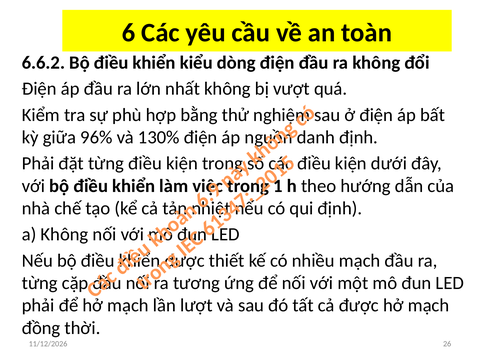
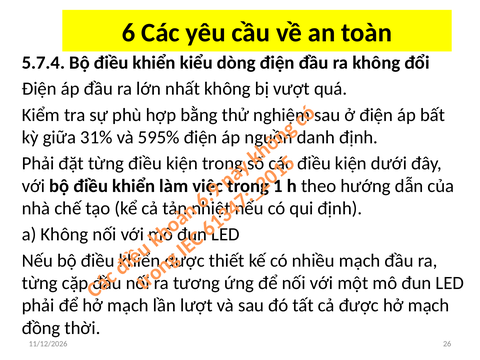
6.6.2: 6.6.2 -> 5.7.4
96%: 96% -> 31%
130%: 130% -> 595%
